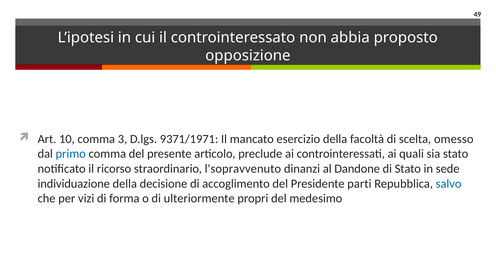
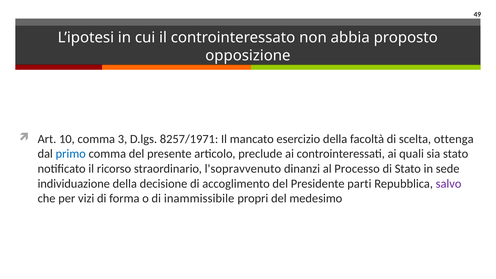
9371/1971: 9371/1971 -> 8257/1971
omesso: omesso -> ottenga
Dandone: Dandone -> Processo
salvo colour: blue -> purple
ulteriormente: ulteriormente -> inammissibile
